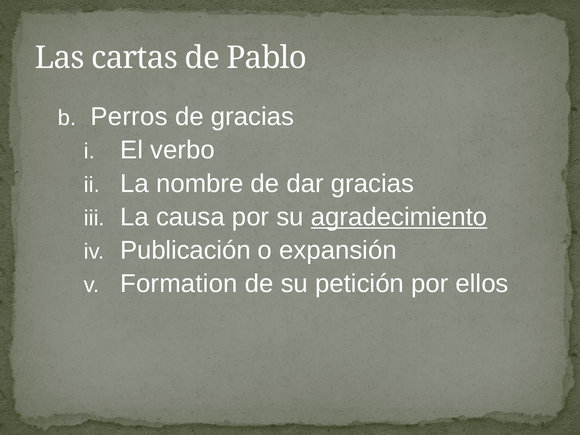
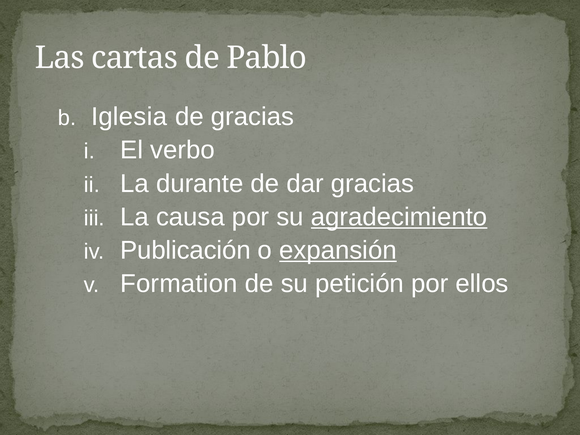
Perros: Perros -> Iglesia
nombre: nombre -> durante
expansión underline: none -> present
